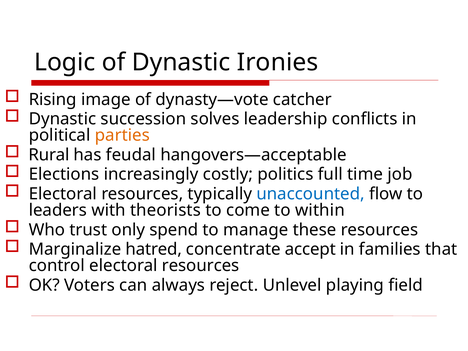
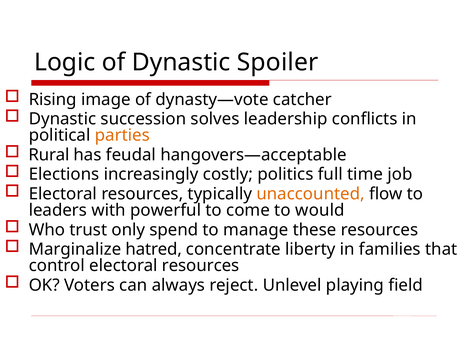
Ironies: Ironies -> Spoiler
unaccounted colour: blue -> orange
theorists: theorists -> powerful
within: within -> would
accept: accept -> liberty
